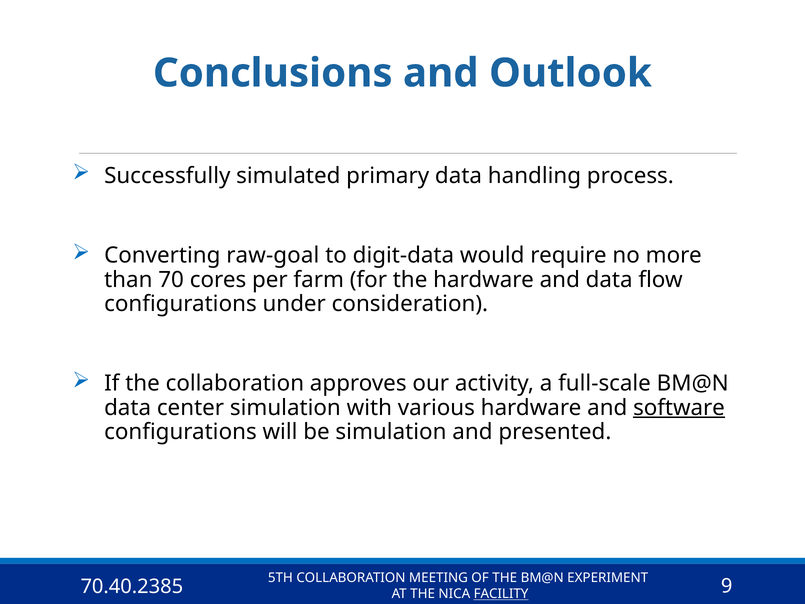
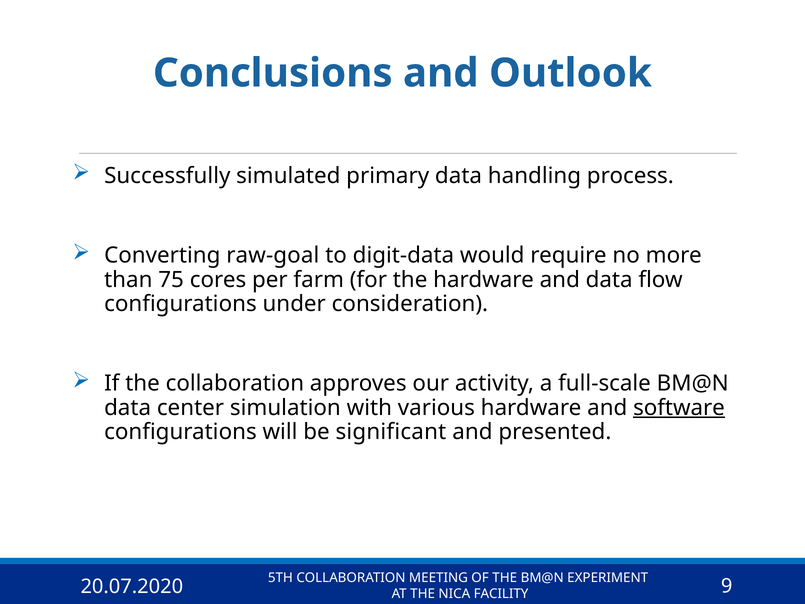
70: 70 -> 75
be simulation: simulation -> significant
70.40.2385: 70.40.2385 -> 20.07.2020
FACILITY underline: present -> none
